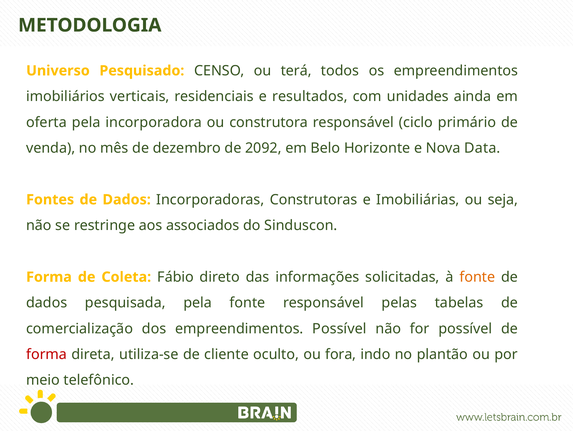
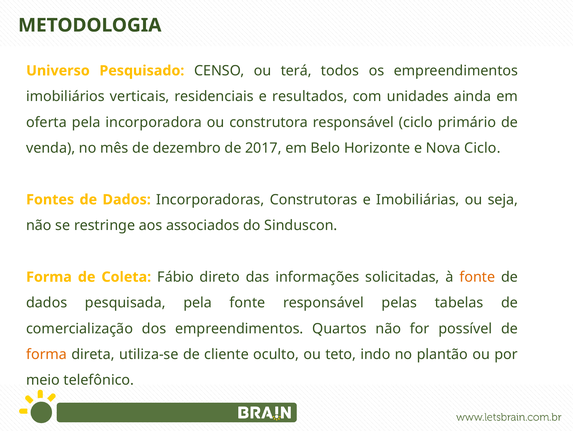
2092: 2092 -> 2017
Nova Data: Data -> Ciclo
empreendimentos Possível: Possível -> Quartos
forma at (47, 354) colour: red -> orange
fora: fora -> teto
